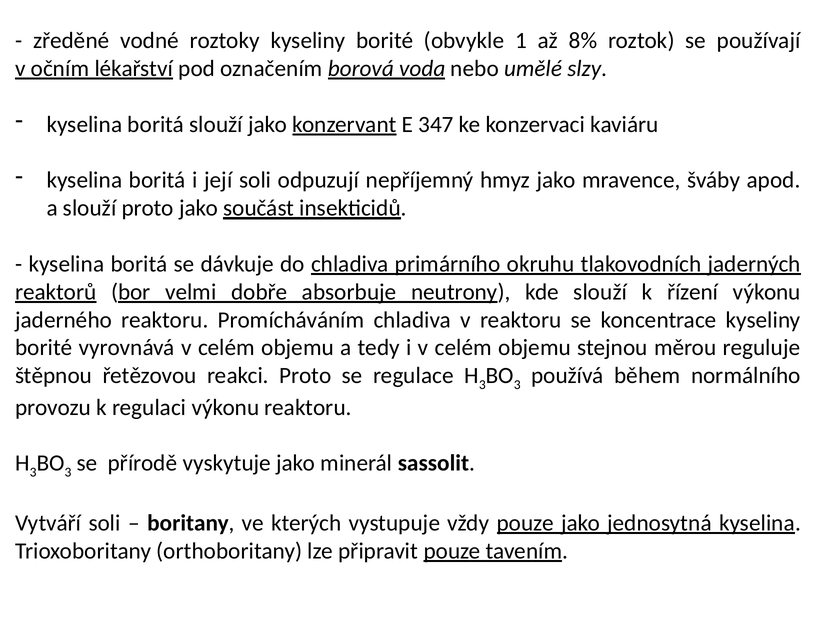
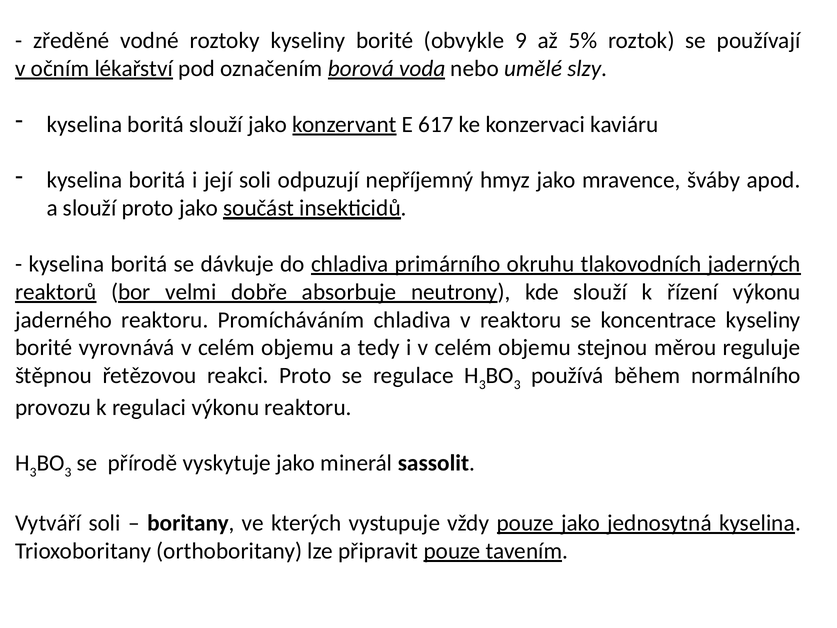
1: 1 -> 9
8%: 8% -> 5%
347: 347 -> 617
